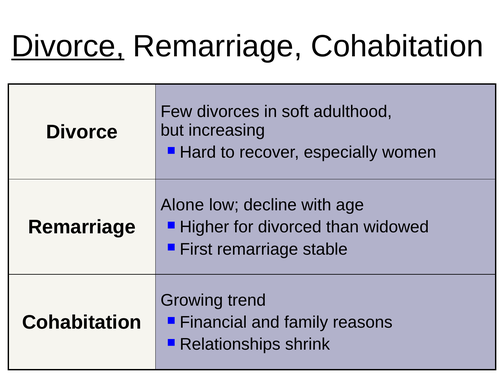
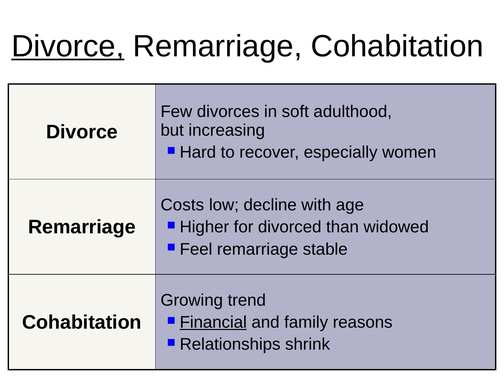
Alone: Alone -> Costs
First: First -> Feel
Financial underline: none -> present
